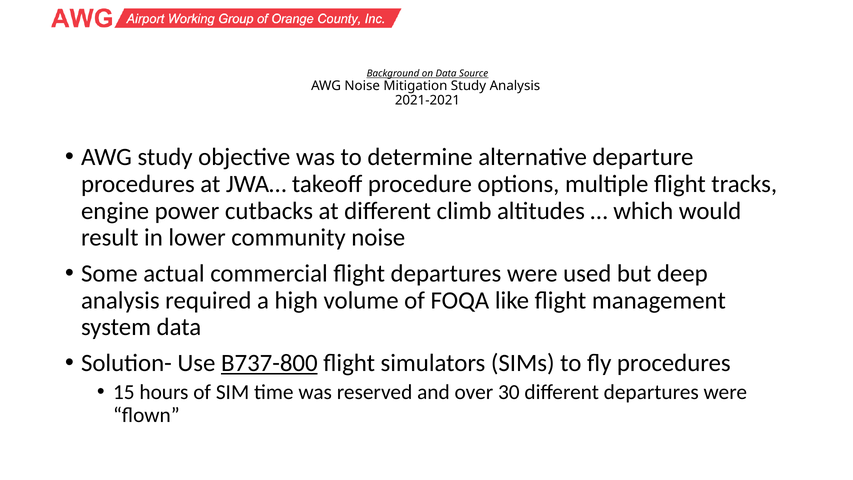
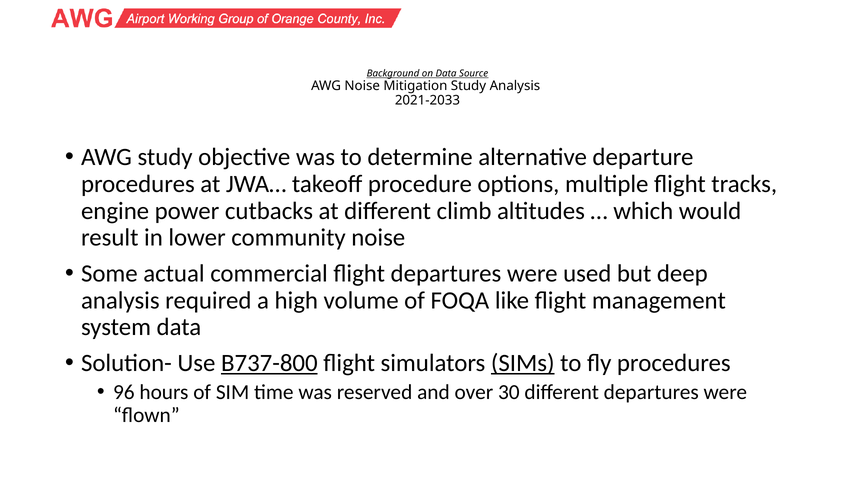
2021-2021: 2021-2021 -> 2021-2033
SIMs underline: none -> present
15: 15 -> 96
